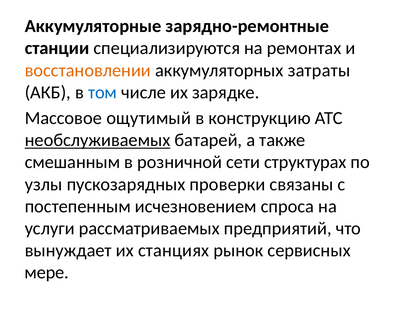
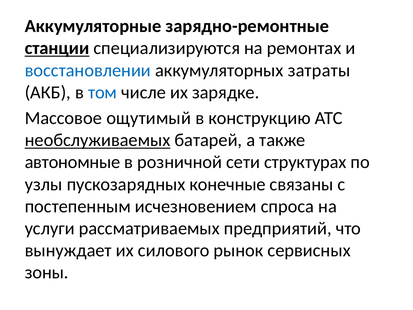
станции underline: none -> present
восстановлении colour: orange -> blue
смешанным: смешанным -> автономные
проверки: проверки -> конечные
станциях: станциях -> силового
мере: мере -> зоны
